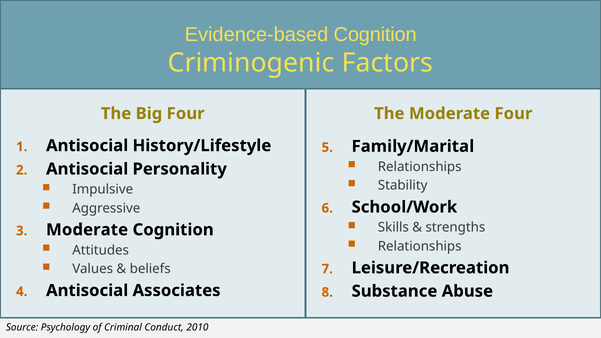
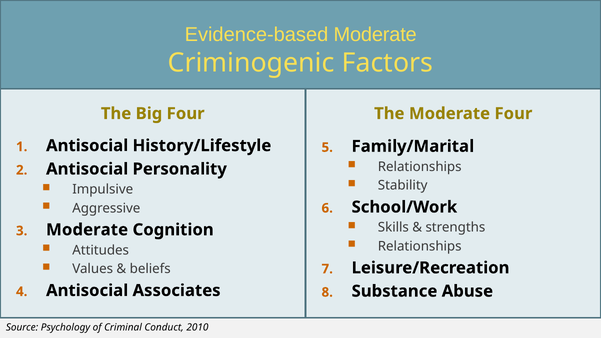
Evidence-based Cognition: Cognition -> Moderate
